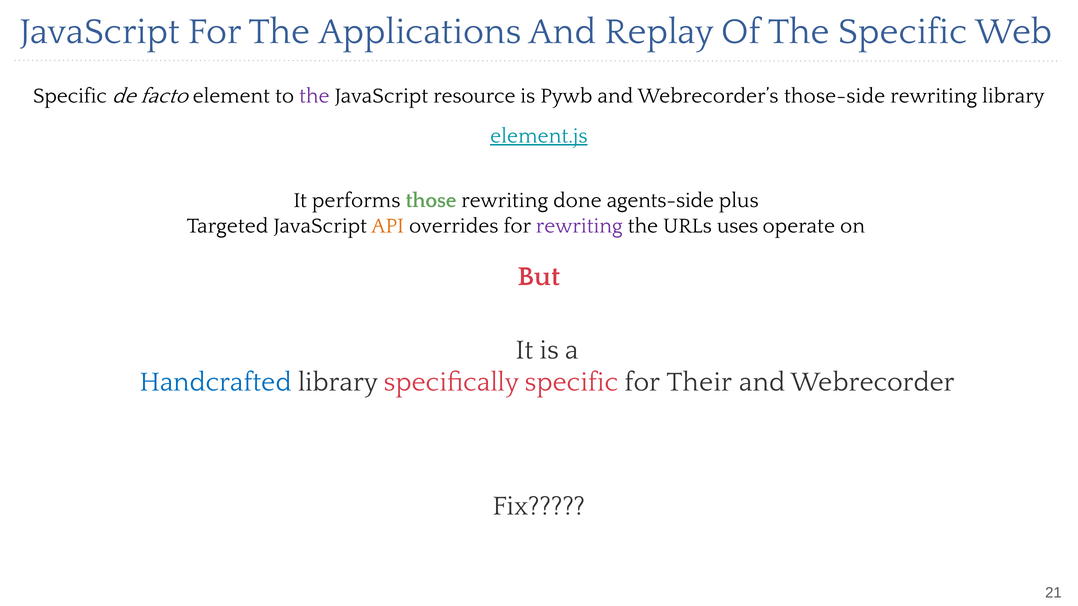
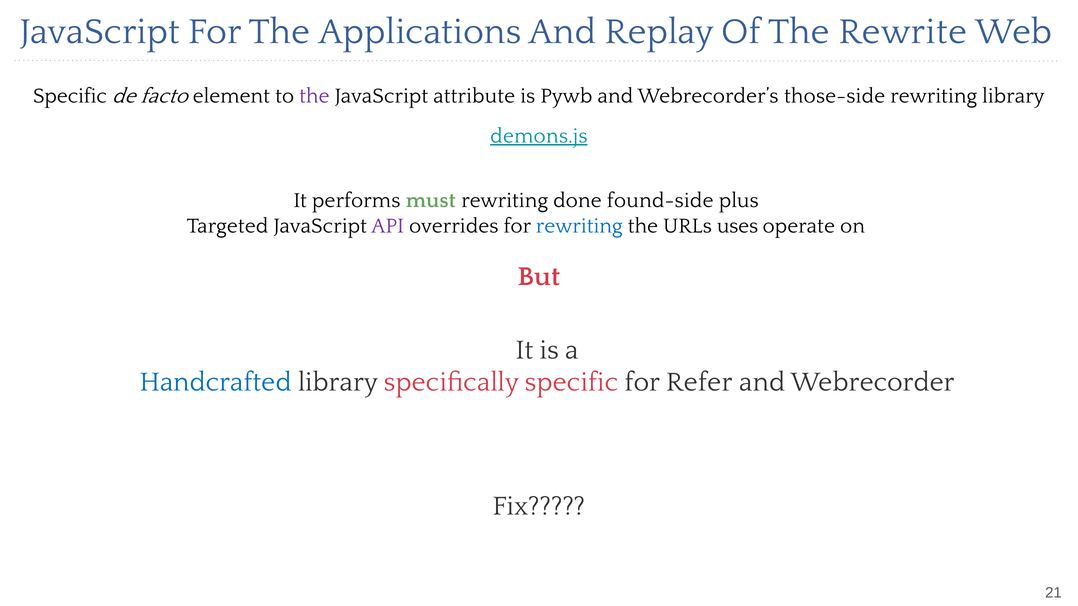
The Specific: Specific -> Rewrite
resource: resource -> attribute
element.js: element.js -> demons.js
those: those -> must
agents-side: agents-side -> found-side
API colour: orange -> purple
rewriting at (579, 226) colour: purple -> blue
Their: Their -> Refer
